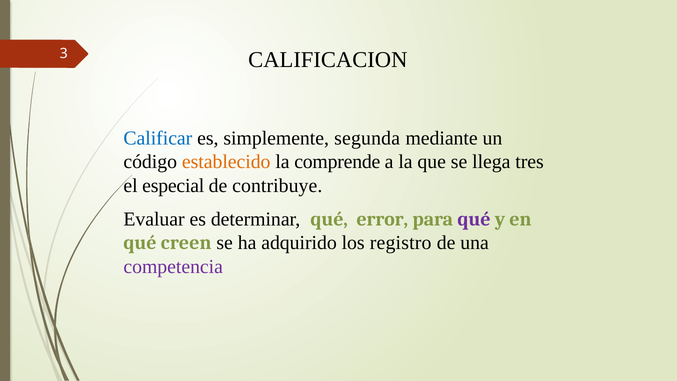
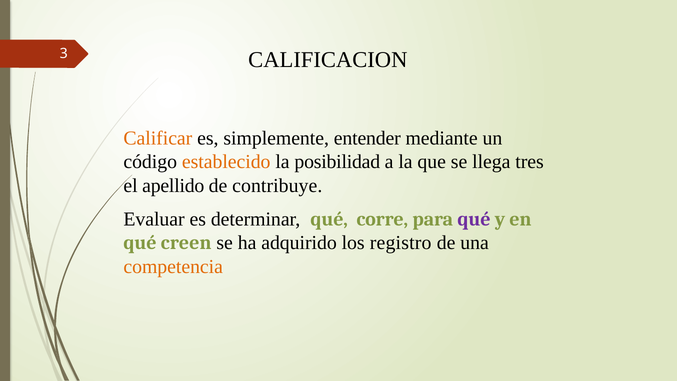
Calificar colour: blue -> orange
segunda: segunda -> entender
comprende: comprende -> posibilidad
especial: especial -> apellido
error: error -> corre
competencia colour: purple -> orange
